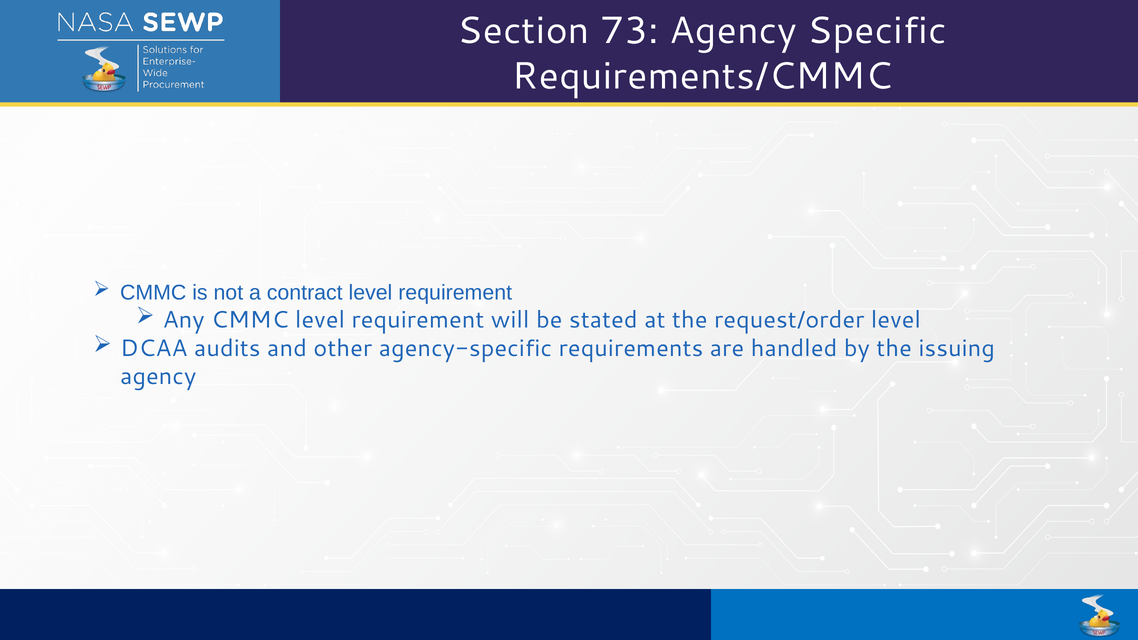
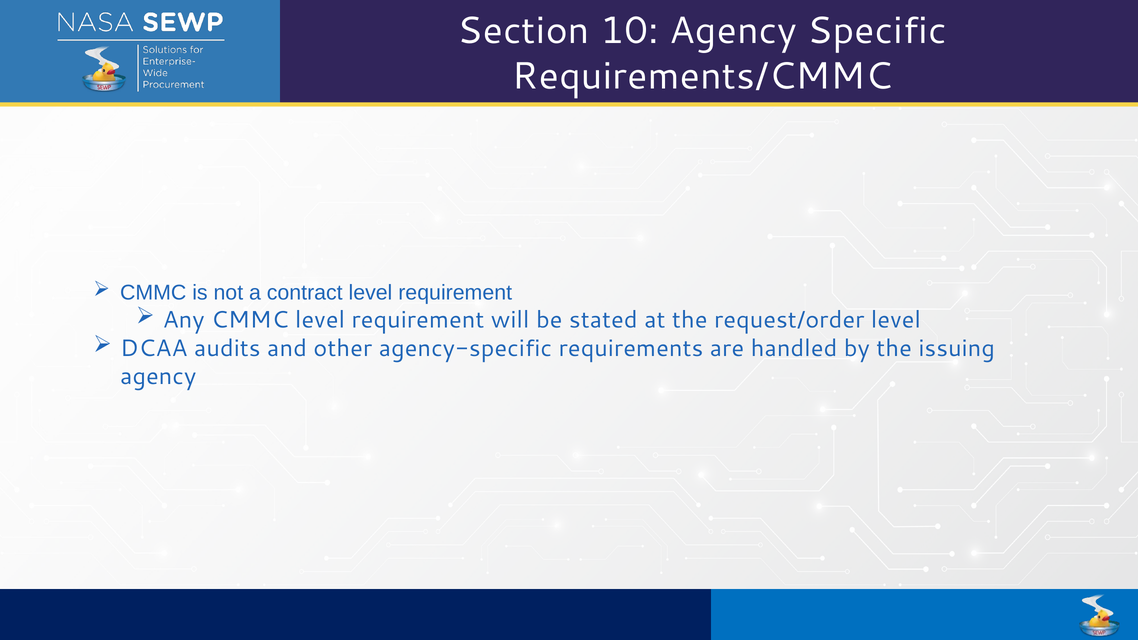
73: 73 -> 10
